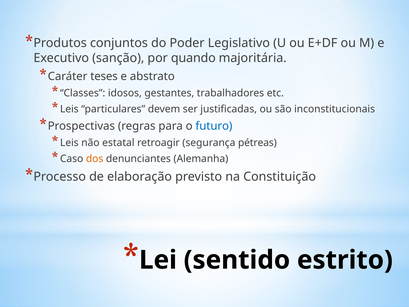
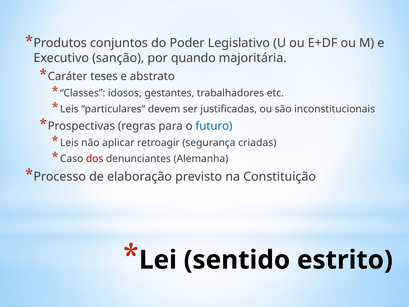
estatal: estatal -> aplicar
pétreas: pétreas -> criadas
dos colour: orange -> red
